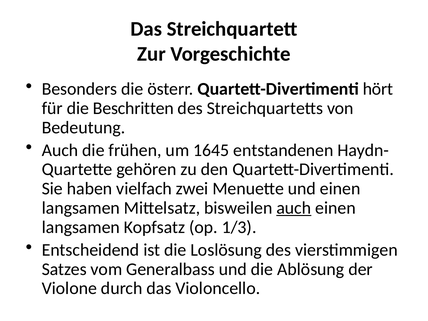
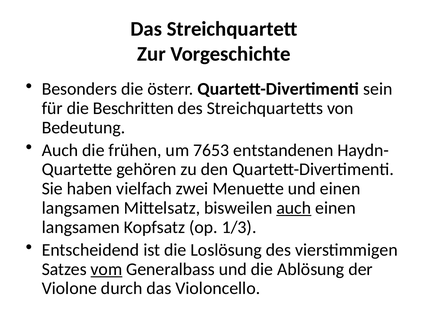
hört: hört -> sein
1645: 1645 -> 7653
vom underline: none -> present
